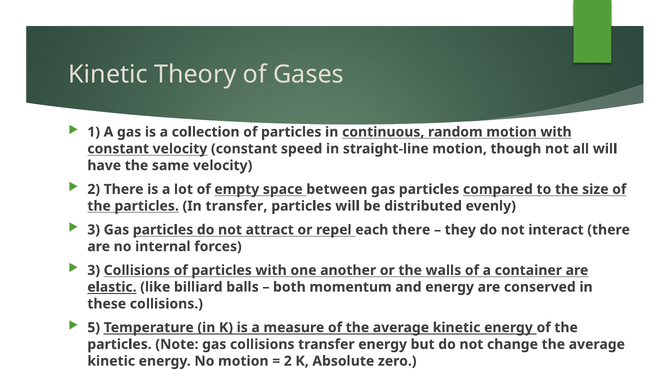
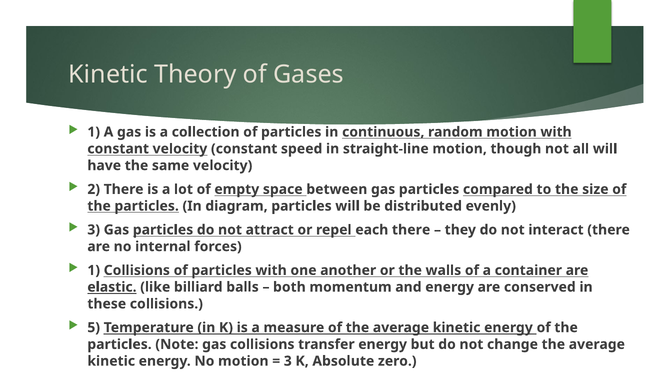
In transfer: transfer -> diagram
3 at (94, 270): 3 -> 1
2 at (288, 361): 2 -> 3
